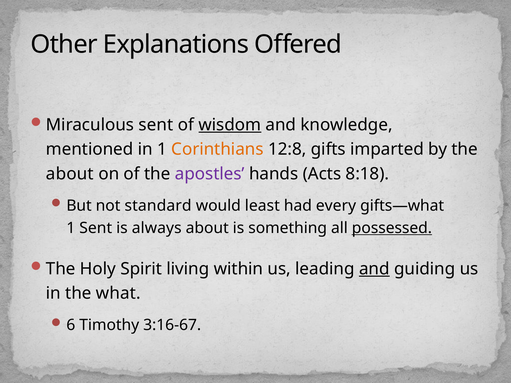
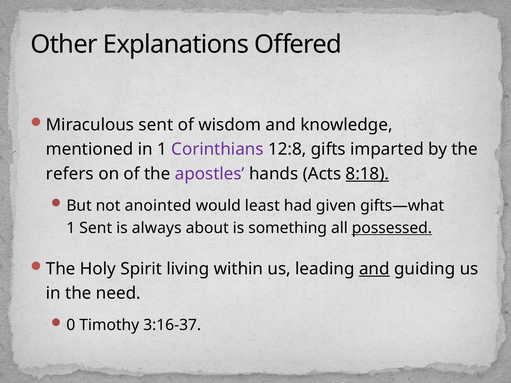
wisdom underline: present -> none
Corinthians colour: orange -> purple
about at (70, 174): about -> refers
8:18 underline: none -> present
standard: standard -> anointed
every: every -> given
what: what -> need
6: 6 -> 0
3:16-67: 3:16-67 -> 3:16-37
